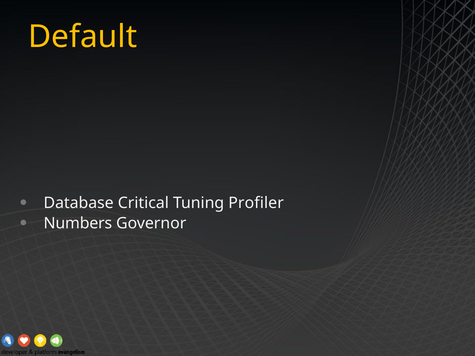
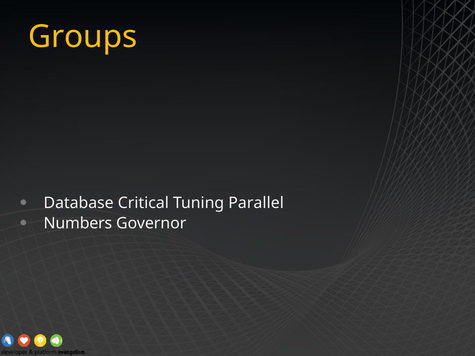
Default: Default -> Groups
Profiler: Profiler -> Parallel
